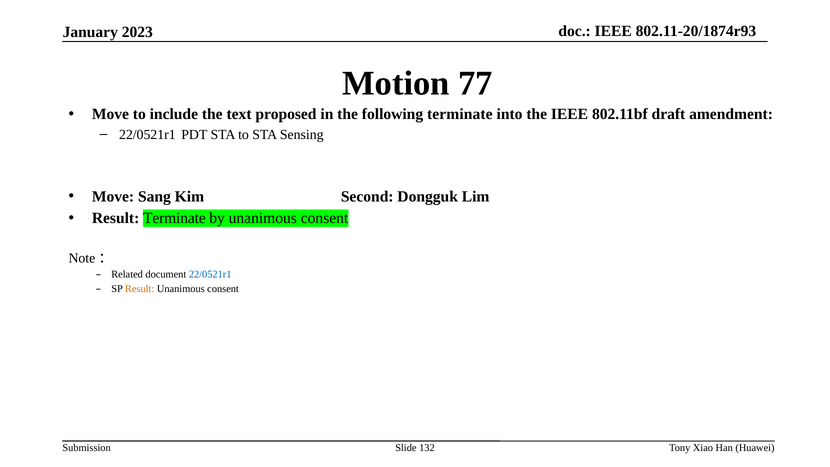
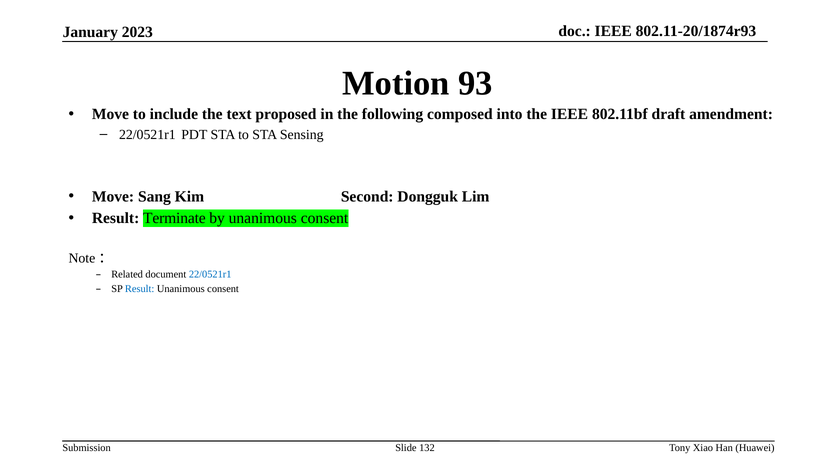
77: 77 -> 93
following terminate: terminate -> composed
Result at (140, 289) colour: orange -> blue
